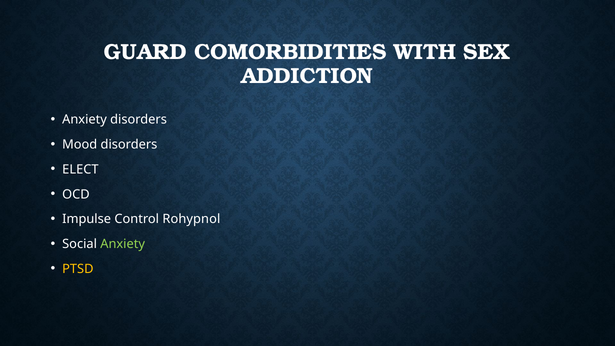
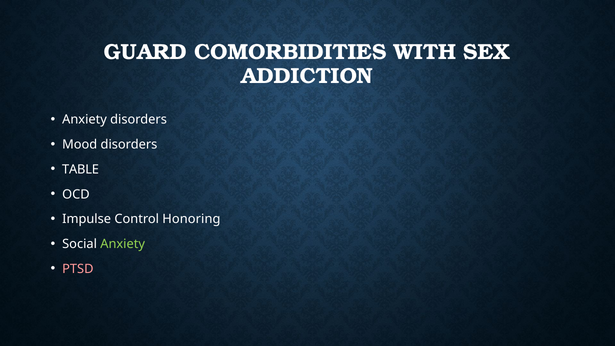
ELECT: ELECT -> TABLE
Rohypnol: Rohypnol -> Honoring
PTSD colour: yellow -> pink
